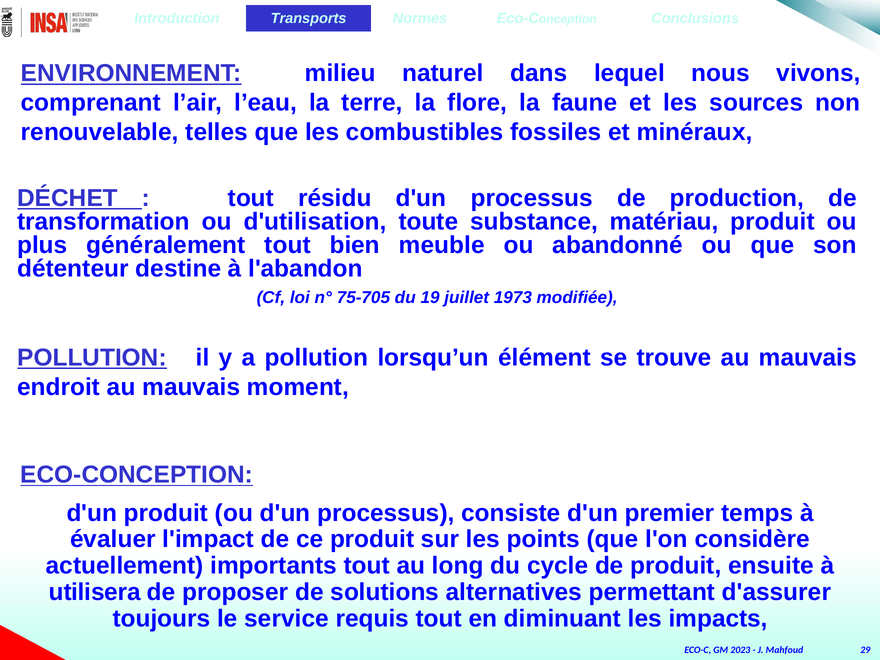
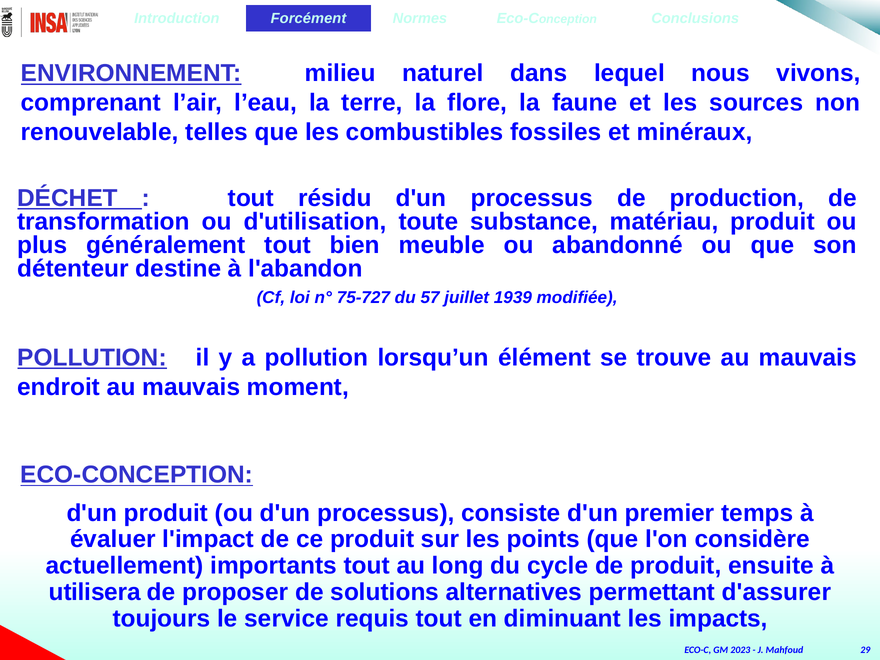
Transports: Transports -> Forcément
75-705: 75-705 -> 75-727
19: 19 -> 57
1973: 1973 -> 1939
